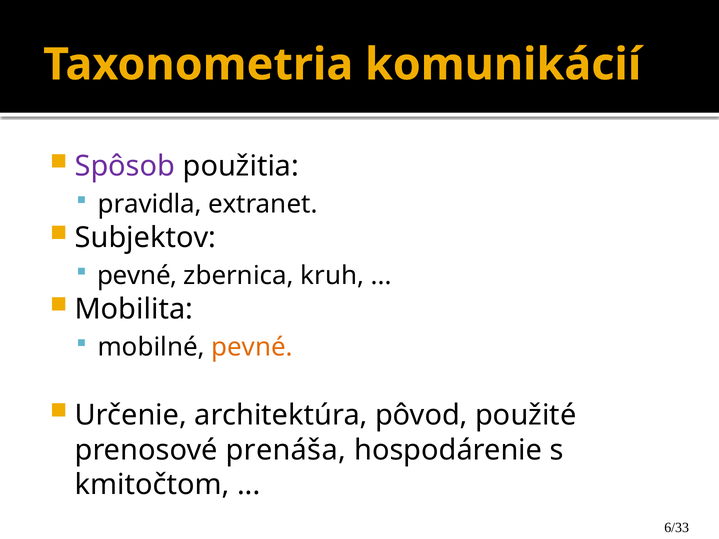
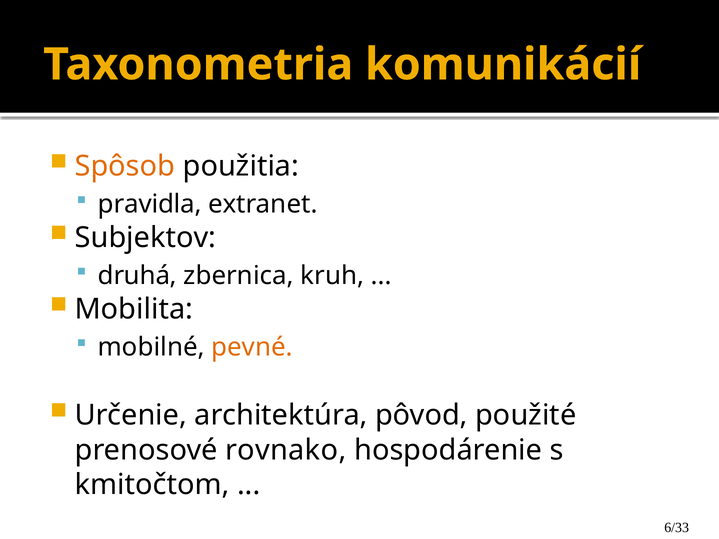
Spôsob colour: purple -> orange
pevné at (137, 276): pevné -> druhá
prenáša: prenáša -> rovnako
